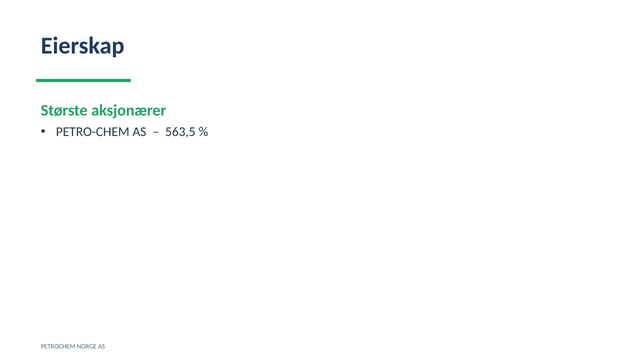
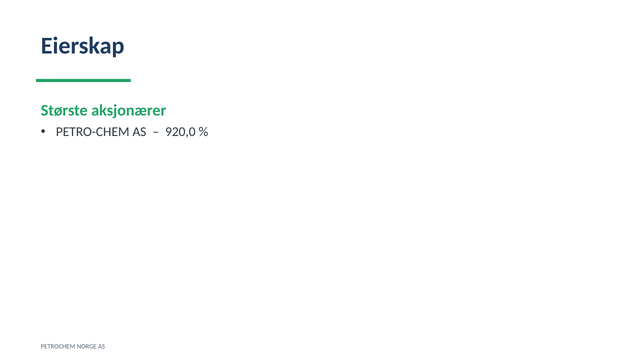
563,5: 563,5 -> 920,0
